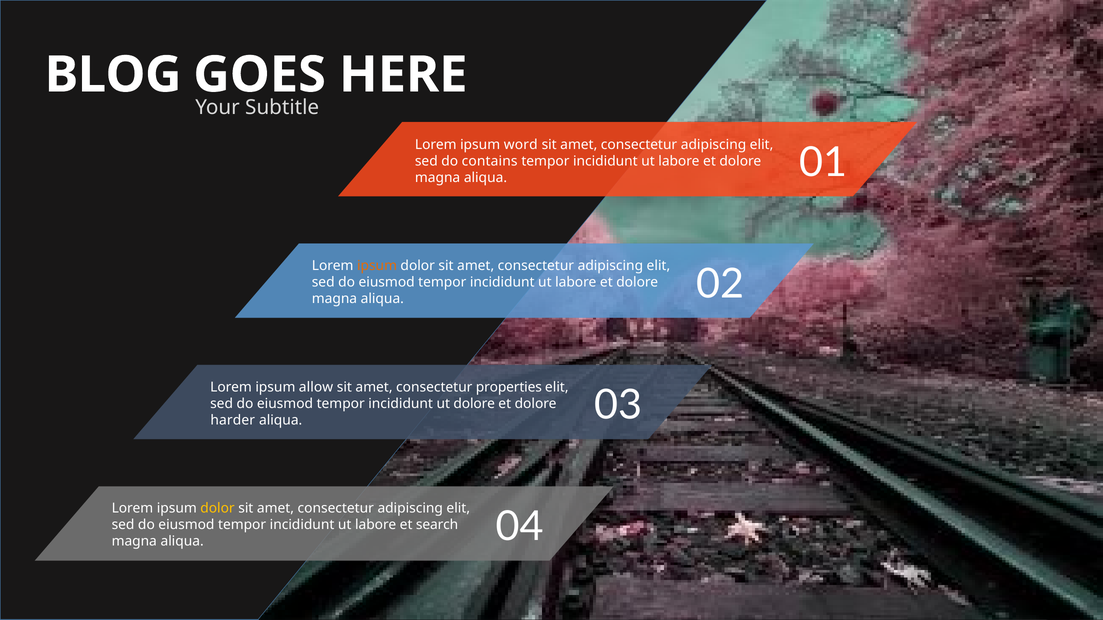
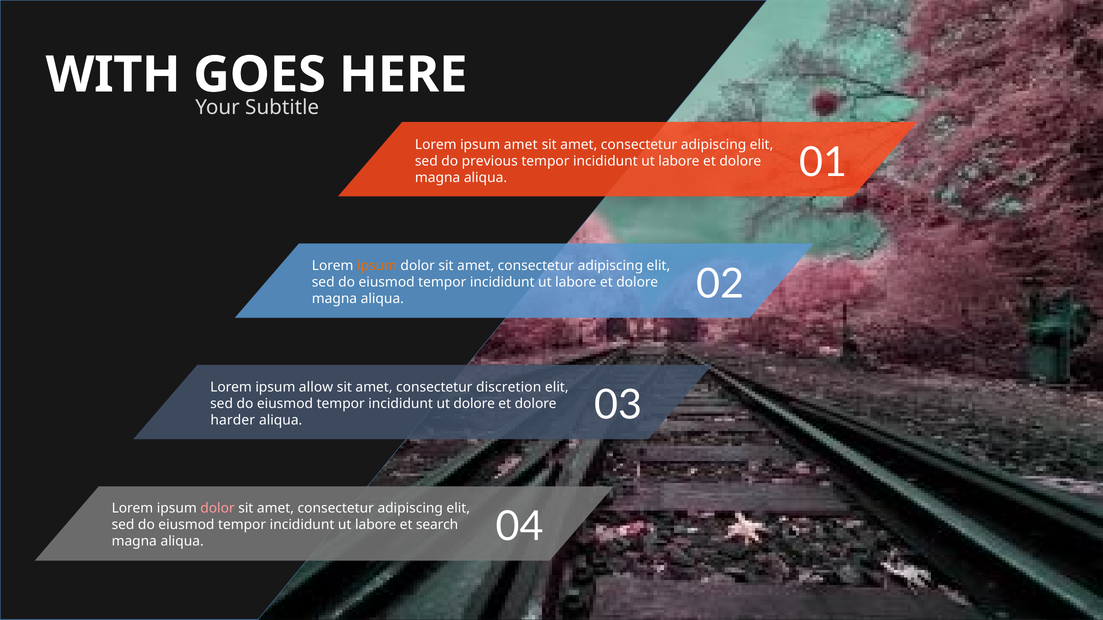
BLOG: BLOG -> WITH
ipsum word: word -> amet
contains: contains -> previous
properties: properties -> discretion
dolor at (217, 509) colour: yellow -> pink
